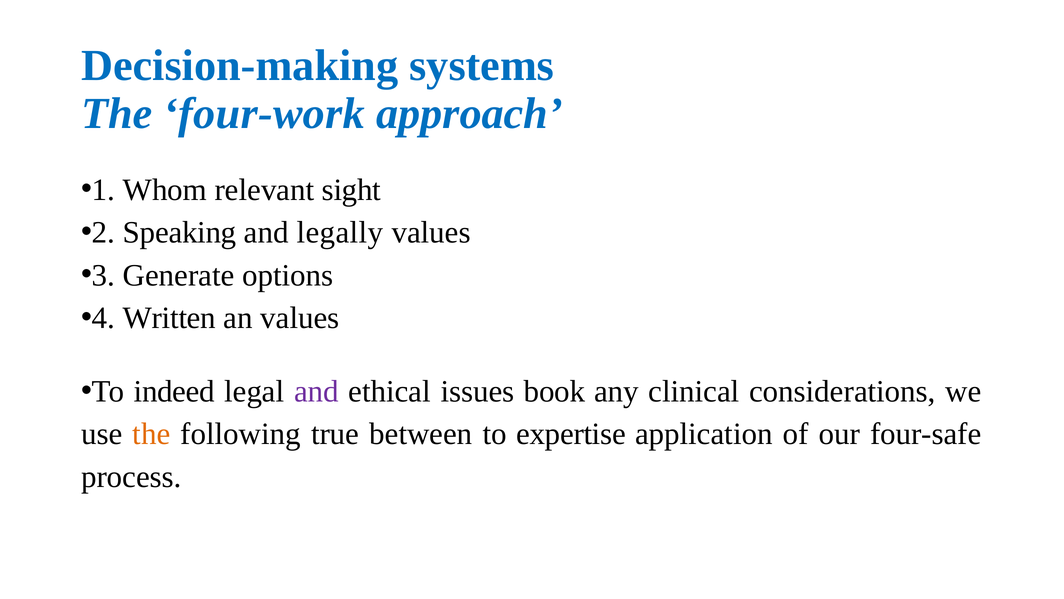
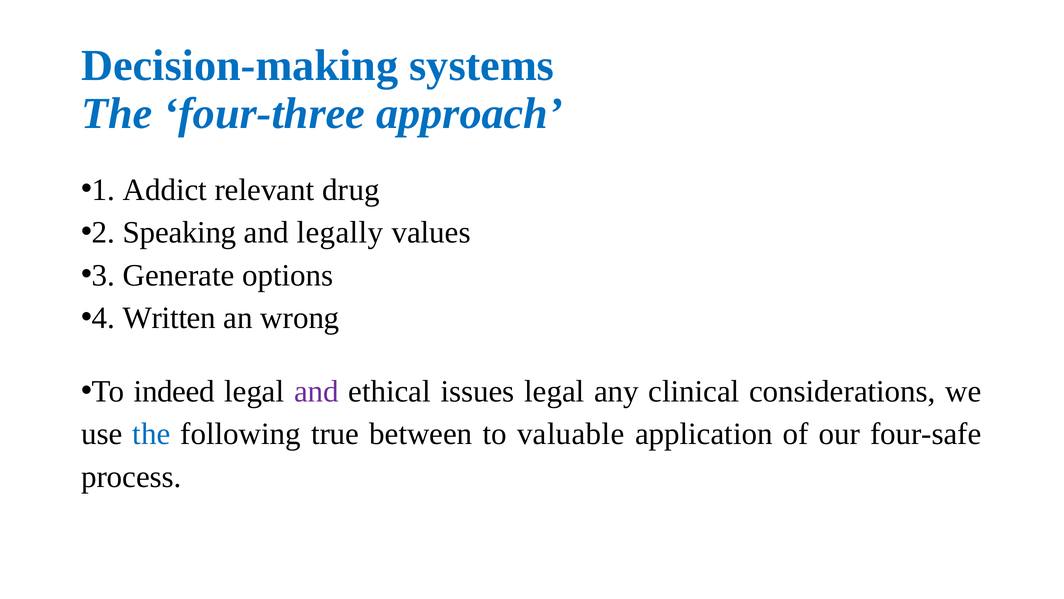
four-work: four-work -> four-three
Whom: Whom -> Addict
sight: sight -> drug
an values: values -> wrong
issues book: book -> legal
the at (151, 434) colour: orange -> blue
expertise: expertise -> valuable
